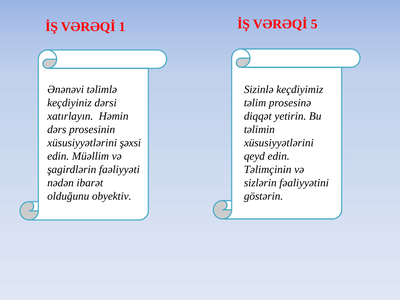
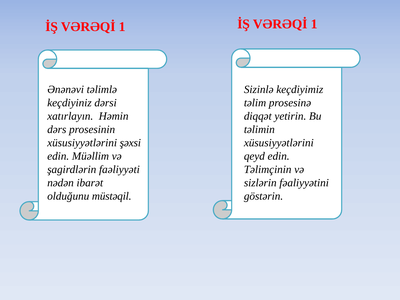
5 at (314, 24): 5 -> 1
obyektiv: obyektiv -> müstəqil
